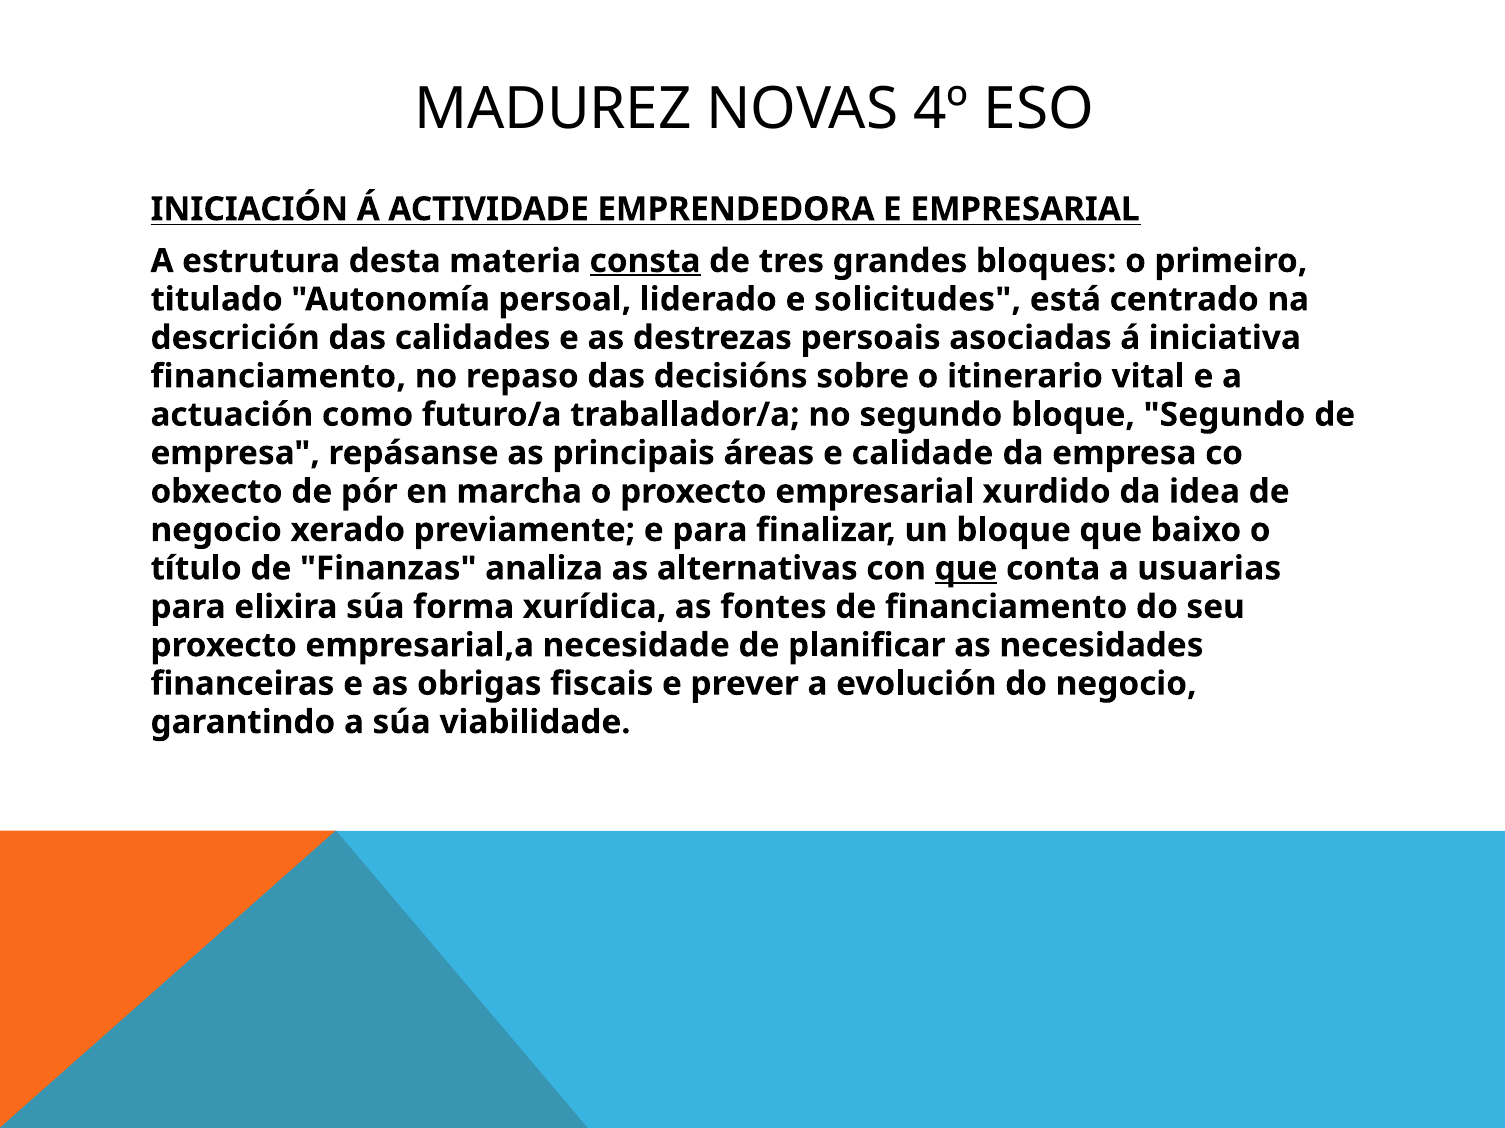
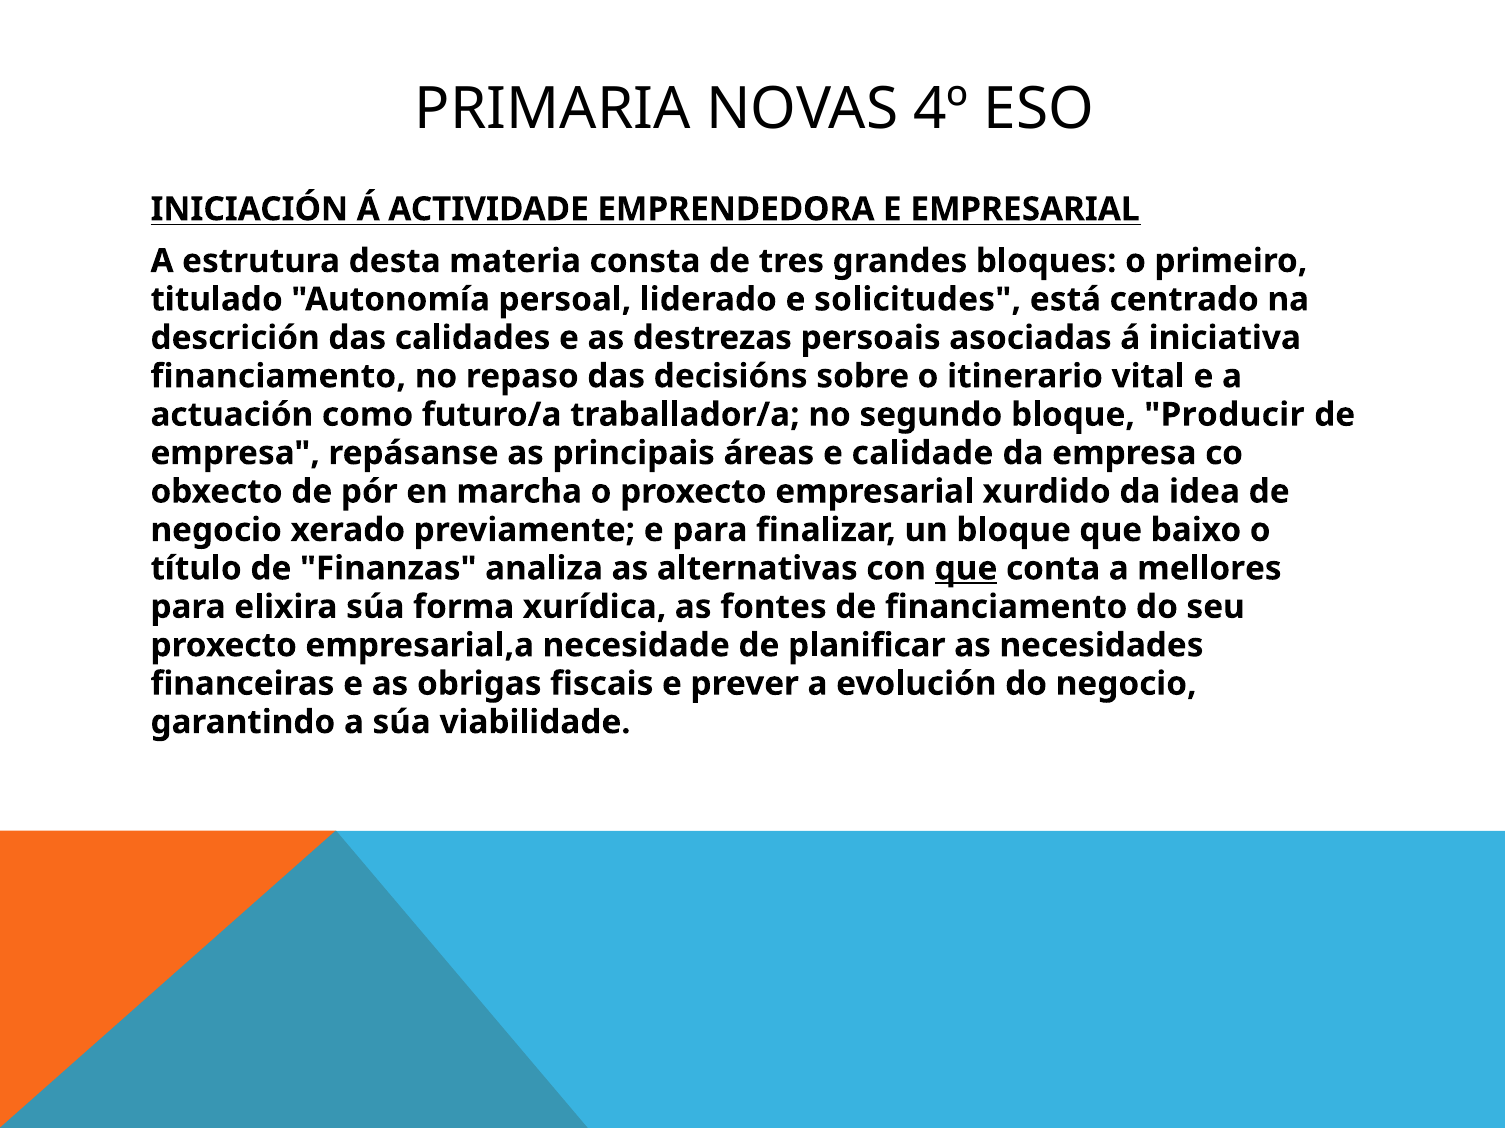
MADUREZ: MADUREZ -> PRIMARIA
consta underline: present -> none
bloque Segundo: Segundo -> Producir
usuarias: usuarias -> mellores
